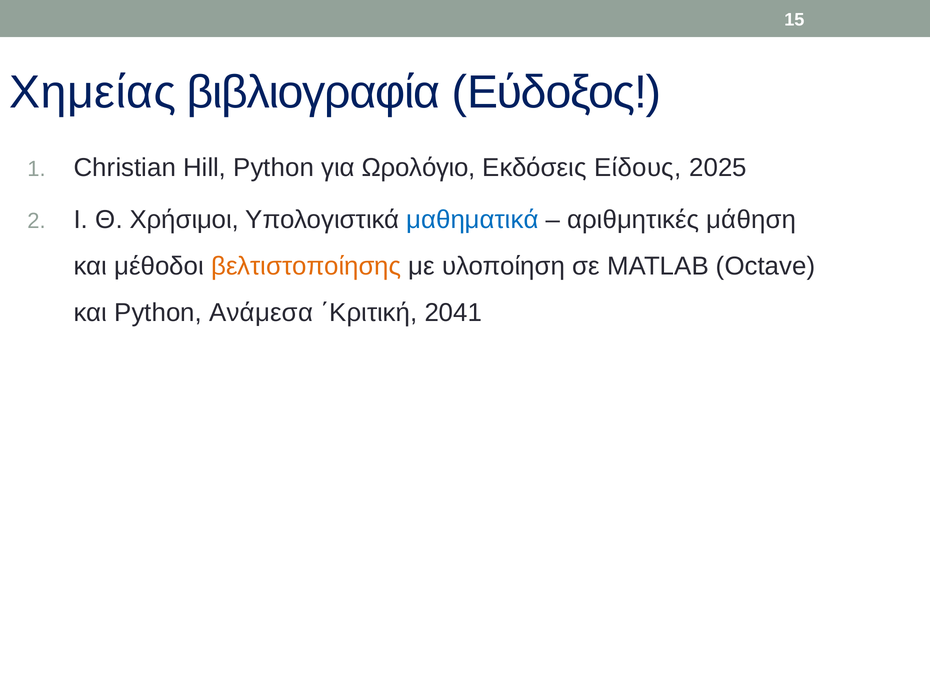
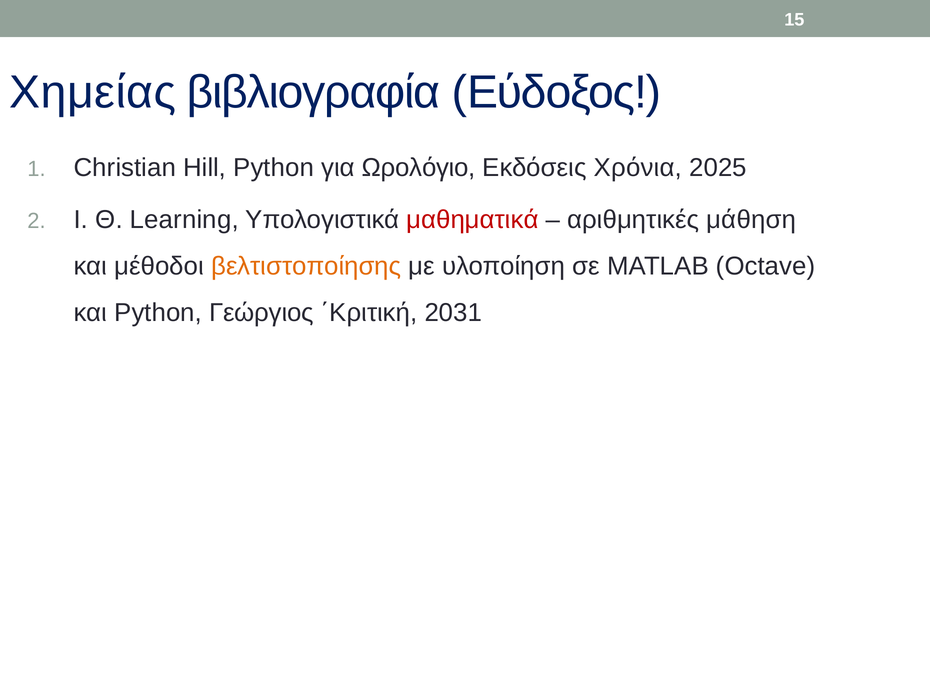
Είδους: Είδους -> Χρόνια
Χρήσιμοι: Χρήσιμοι -> Learning
μαθηματικά colour: blue -> red
Ανάμεσα: Ανάμεσα -> Γεώργιος
2041: 2041 -> 2031
